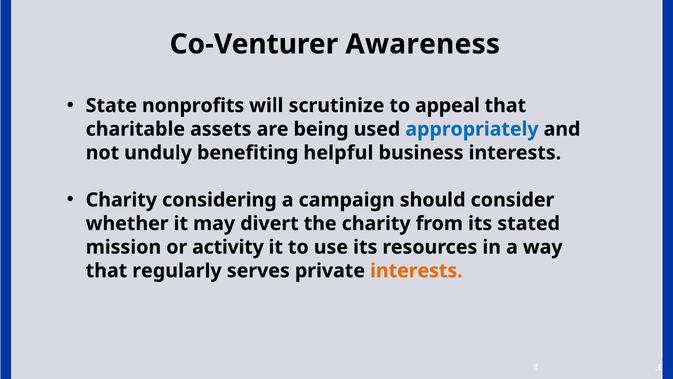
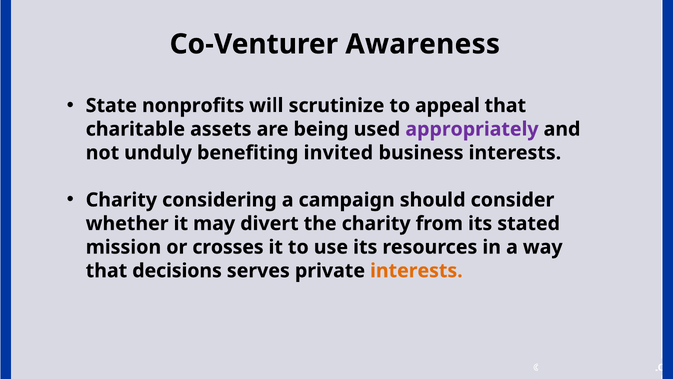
appropriately colour: blue -> purple
helpful: helpful -> invited
activity: activity -> crosses
regularly: regularly -> decisions
